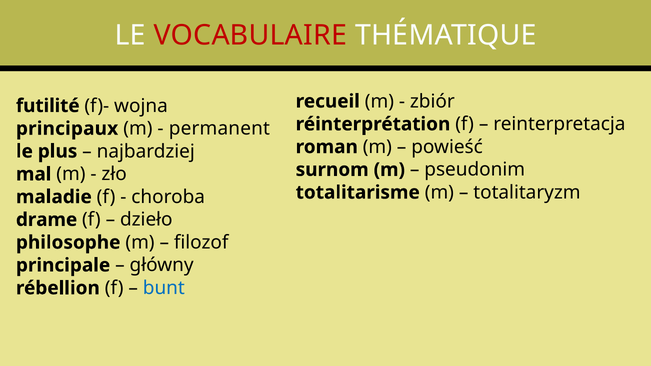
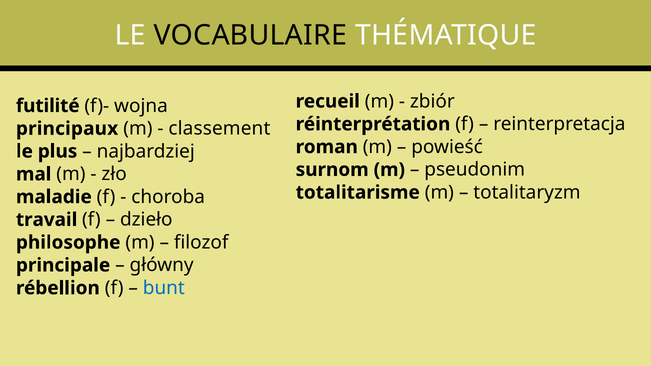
VOCABULAIRE colour: red -> black
permanent: permanent -> classement
drame: drame -> travail
